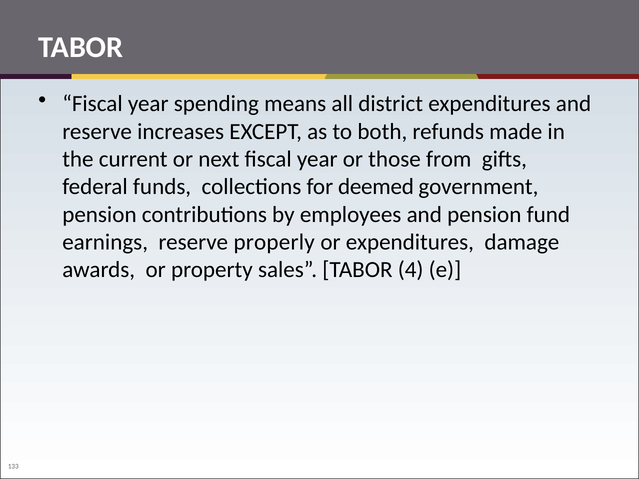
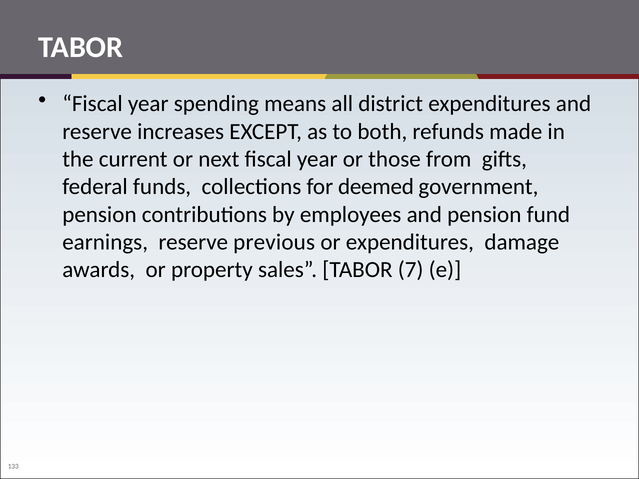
properly: properly -> previous
4: 4 -> 7
